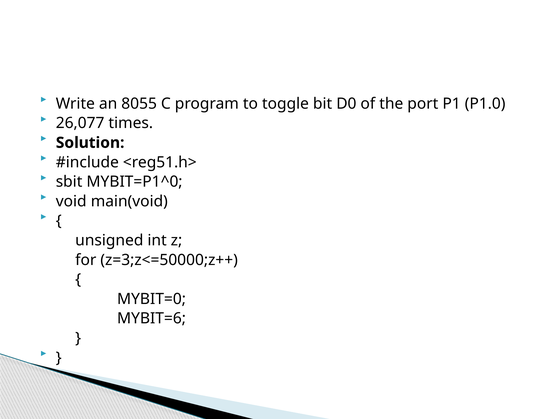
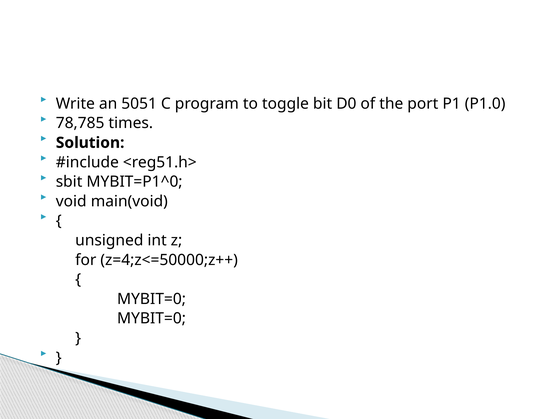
8055: 8055 -> 5051
26,077: 26,077 -> 78,785
z=3;z<=50000;z++: z=3;z<=50000;z++ -> z=4;z<=50000;z++
MYBIT=6 at (151, 319): MYBIT=6 -> MYBIT=0
